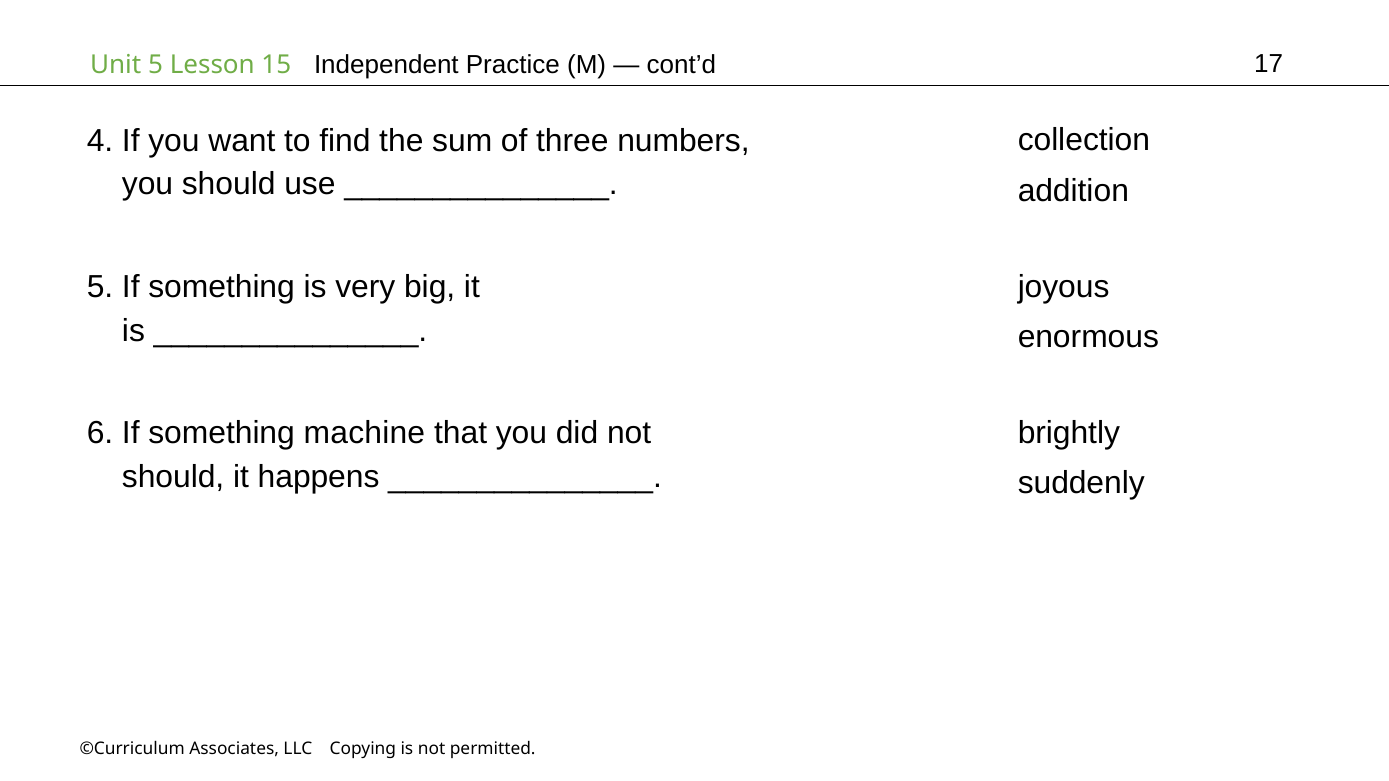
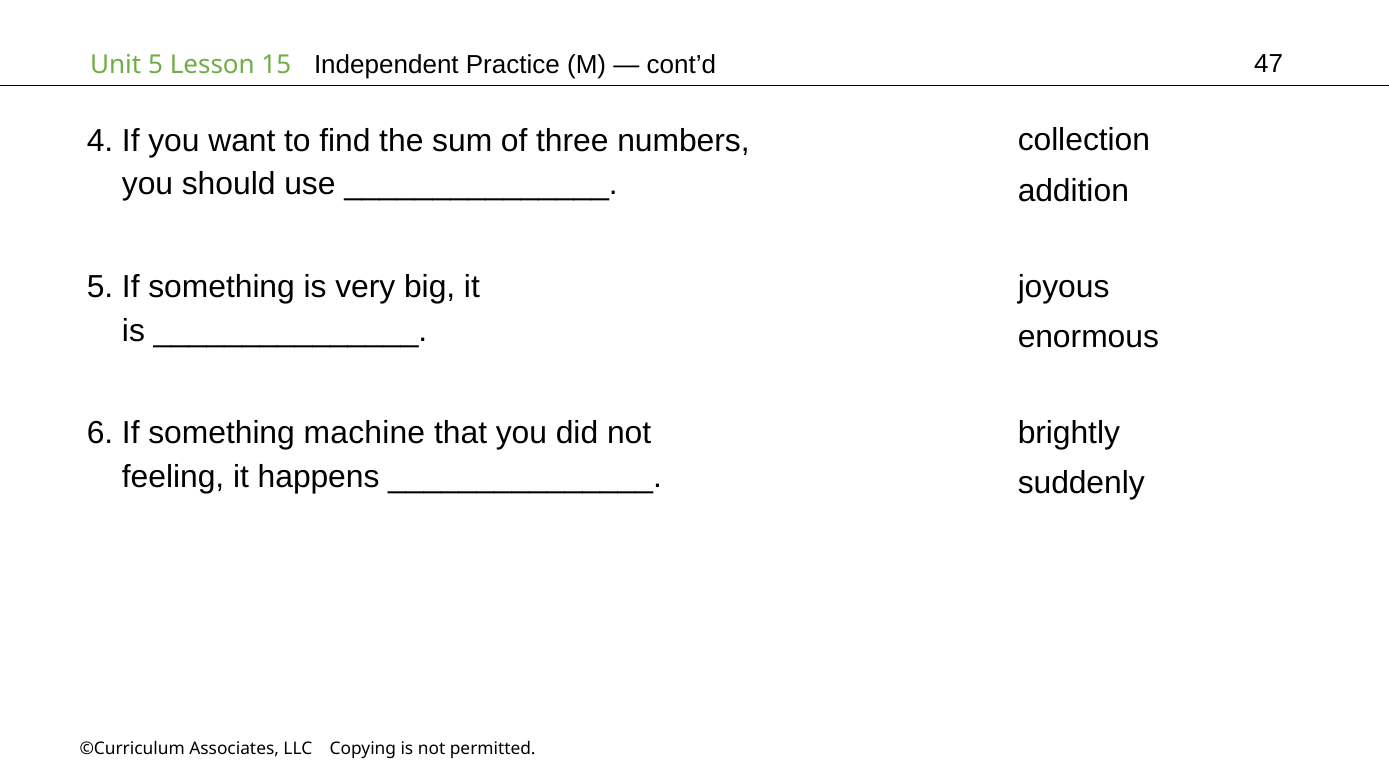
17: 17 -> 47
should at (173, 477): should -> feeling
